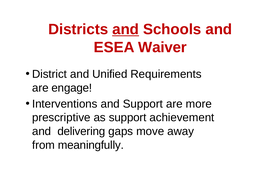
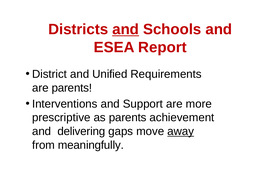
Waiver: Waiver -> Report
are engage: engage -> parents
as support: support -> parents
away underline: none -> present
